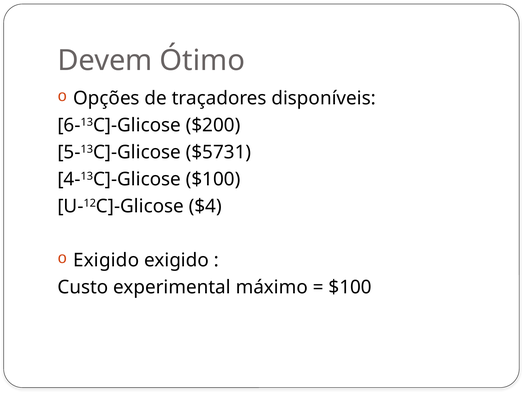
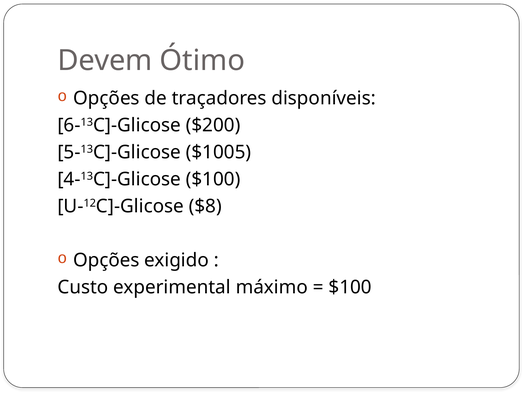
$5731: $5731 -> $1005
$4: $4 -> $8
Exigido at (106, 260): Exigido -> Opções
